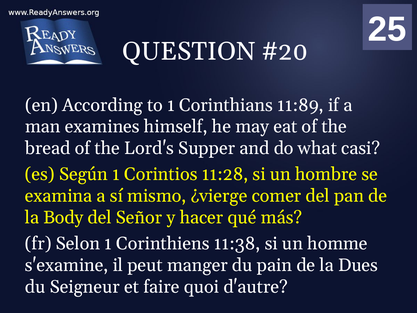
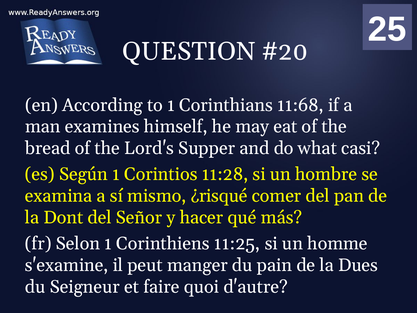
11:89: 11:89 -> 11:68
¿vierge: ¿vierge -> ¿risqué
Body: Body -> Dont
11:38: 11:38 -> 11:25
